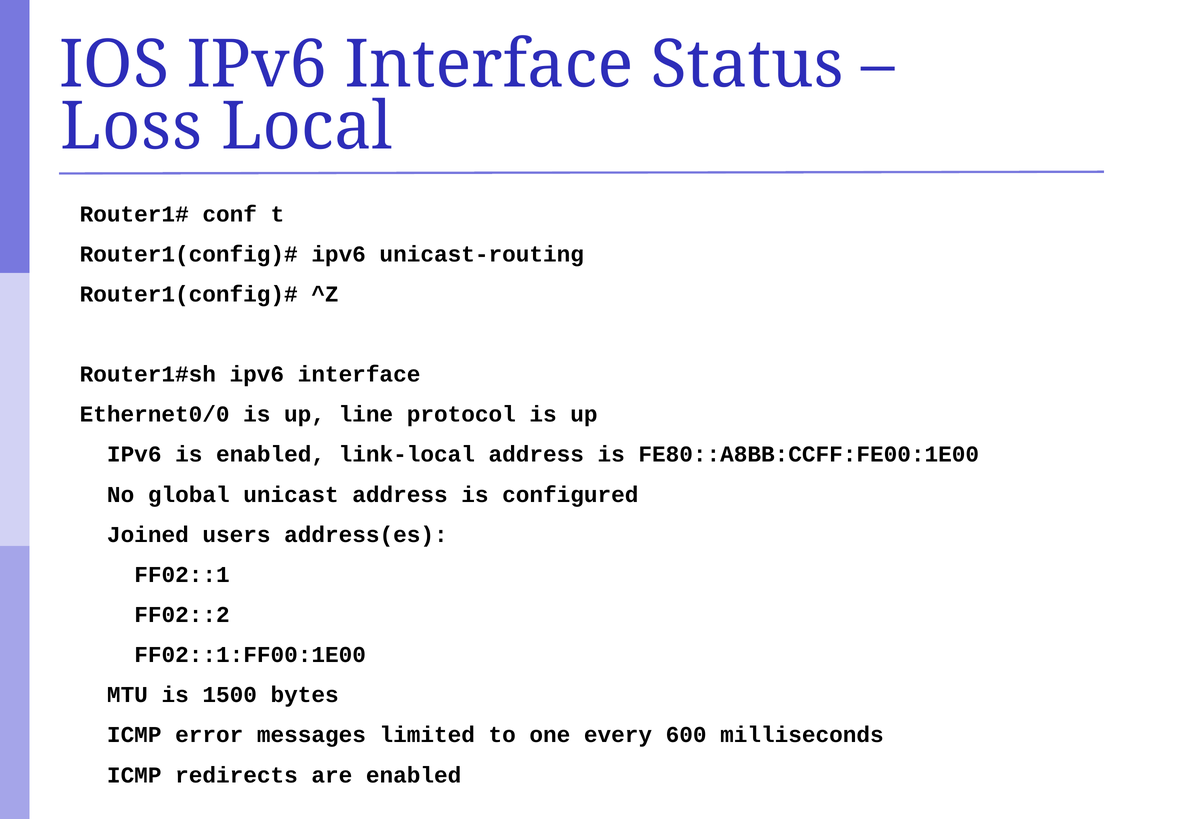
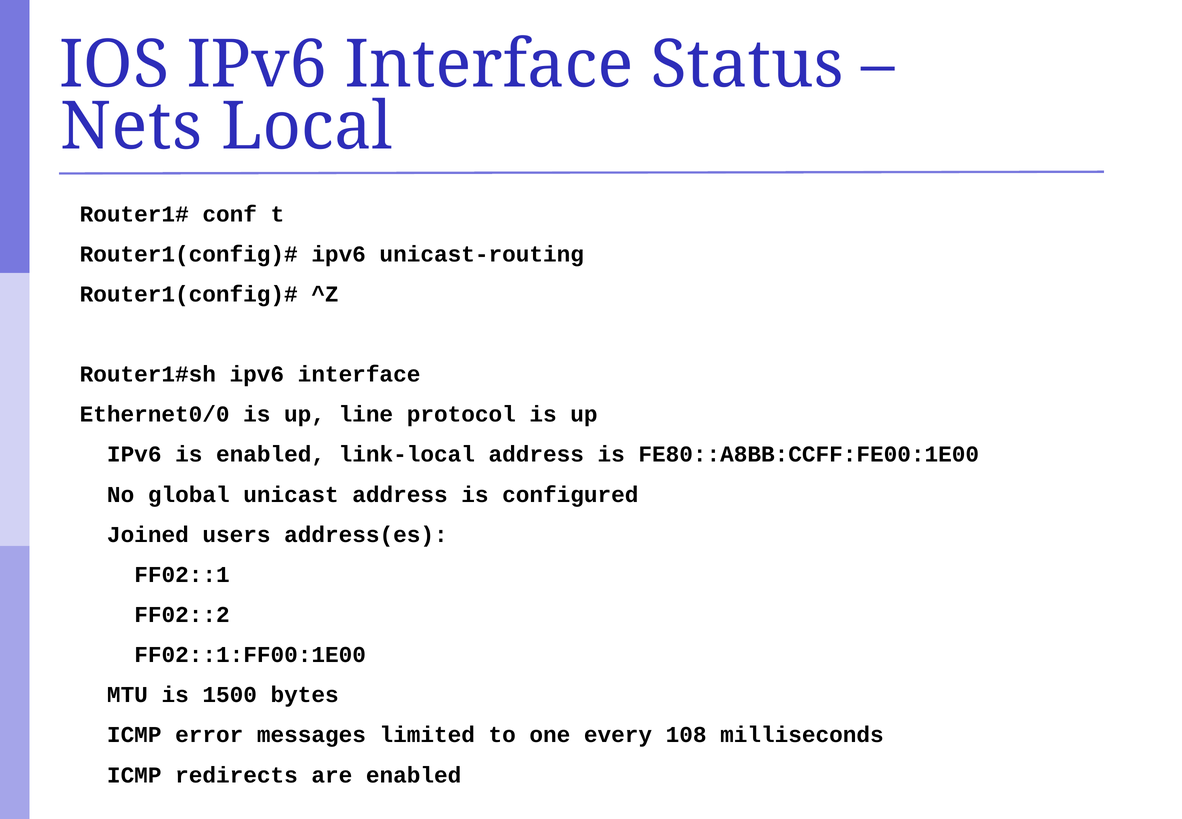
Loss: Loss -> Nets
600: 600 -> 108
